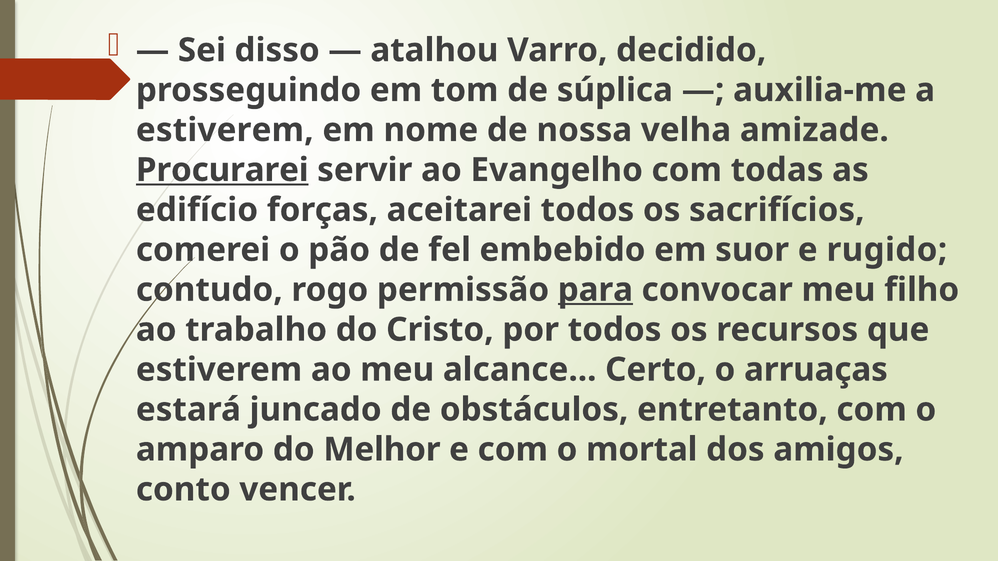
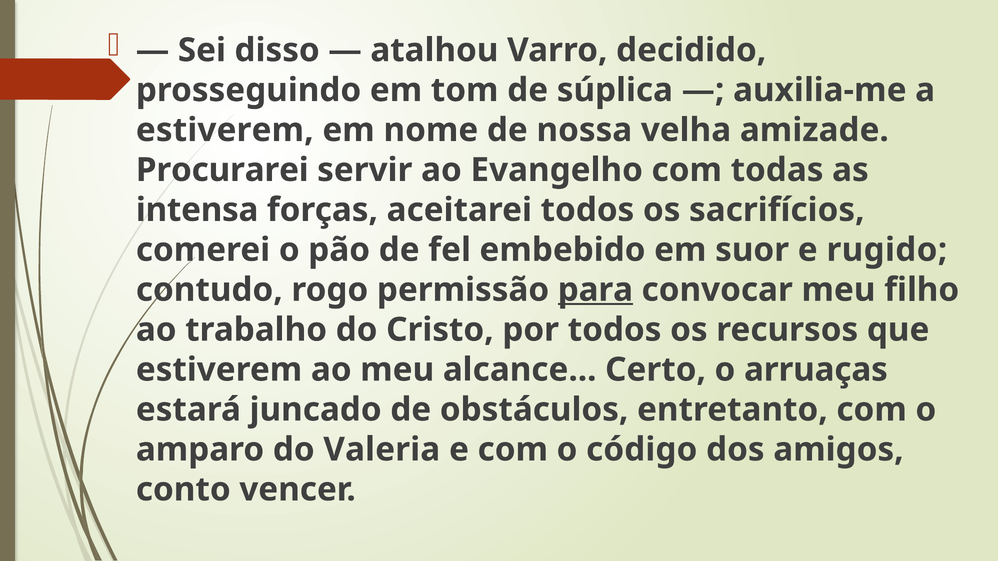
Procurarei underline: present -> none
edifício: edifício -> intensa
Melhor: Melhor -> Valeria
mortal: mortal -> código
